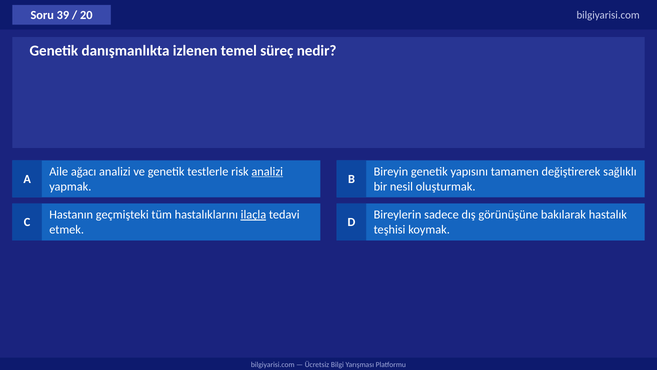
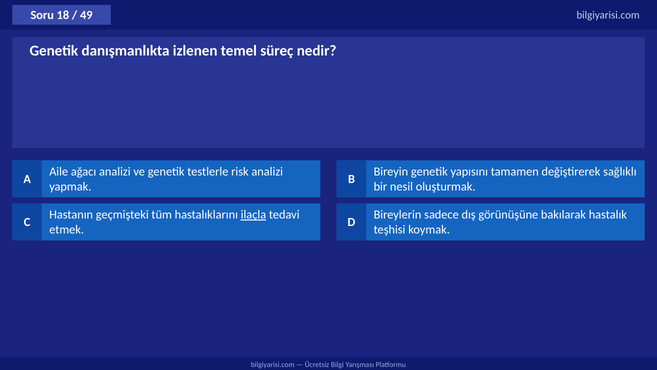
39: 39 -> 18
20: 20 -> 49
analizi at (267, 171) underline: present -> none
